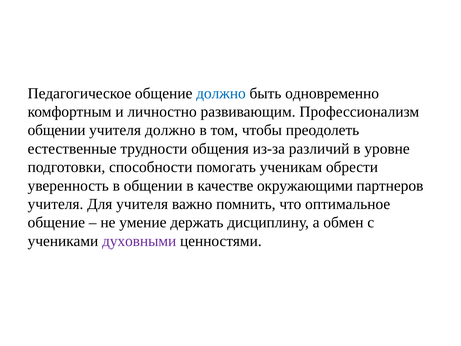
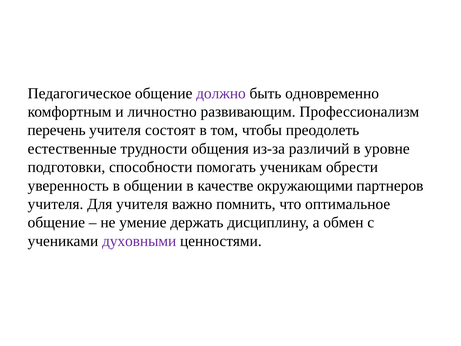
должно at (221, 93) colour: blue -> purple
общении at (57, 130): общении -> перечень
учителя должно: должно -> состоят
